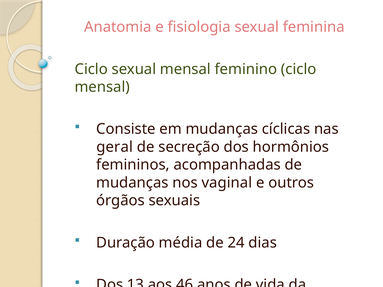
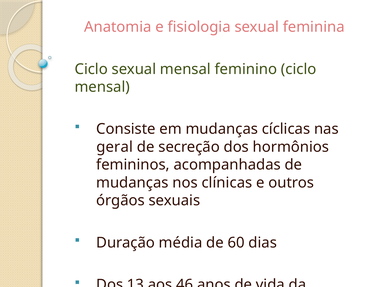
vaginal: vaginal -> clínicas
24: 24 -> 60
